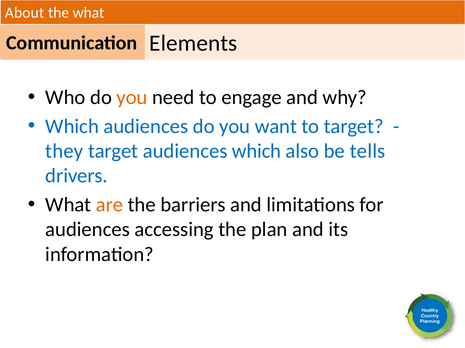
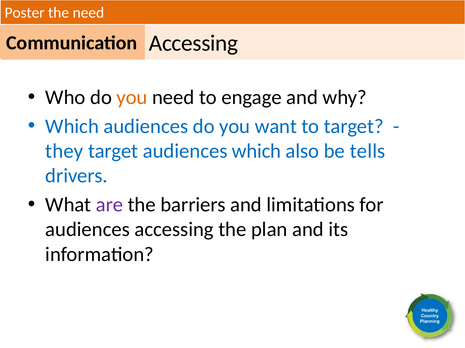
About: About -> Poster
the what: what -> need
Communication Elements: Elements -> Accessing
are colour: orange -> purple
